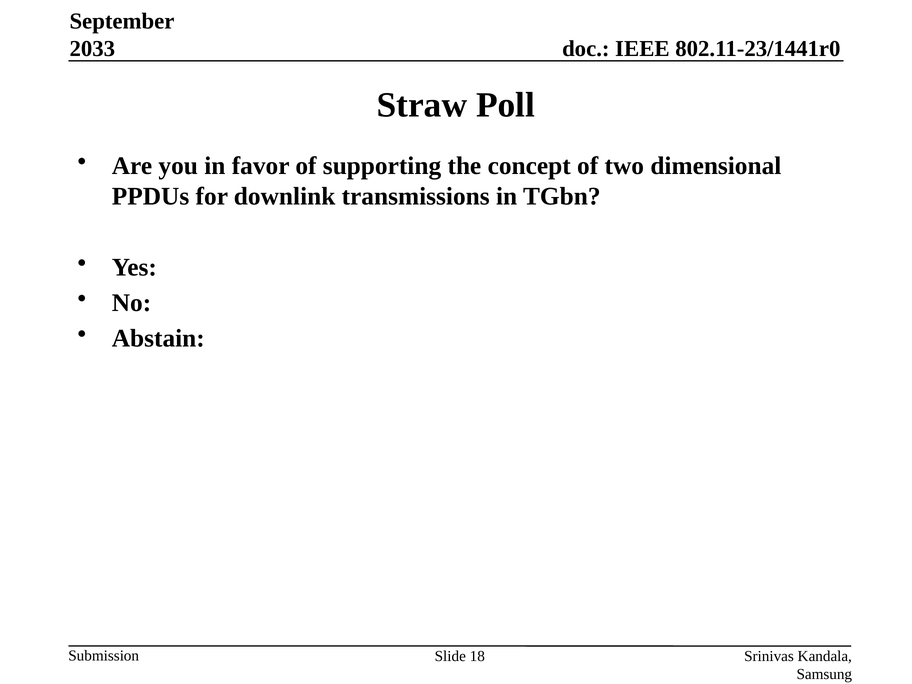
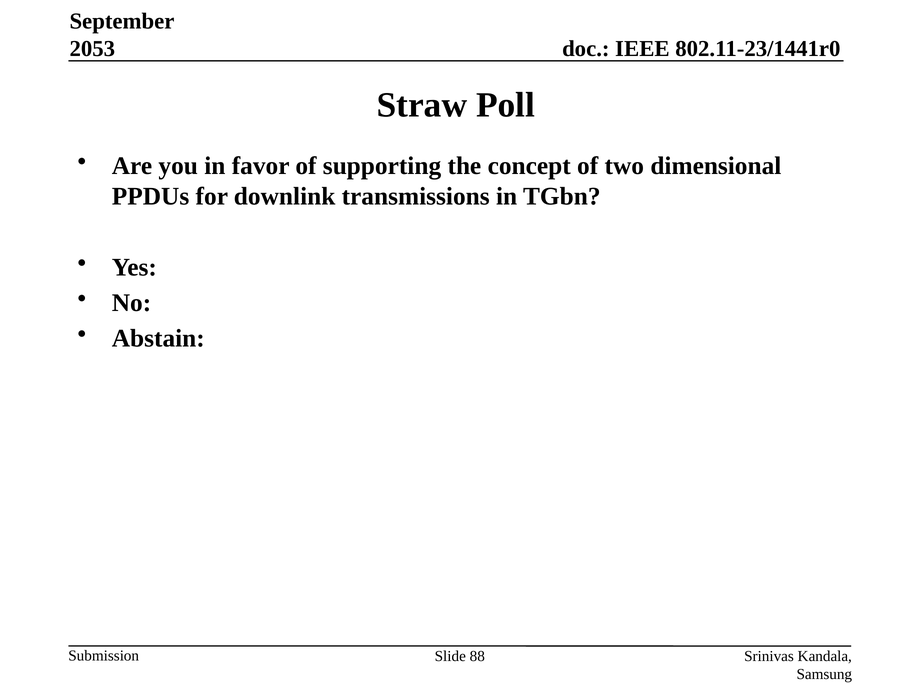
2033: 2033 -> 2053
18: 18 -> 88
